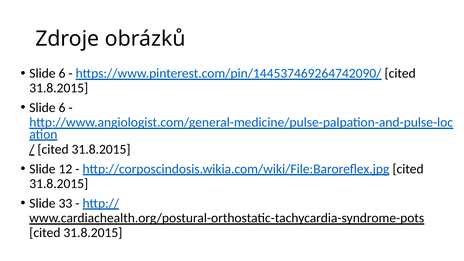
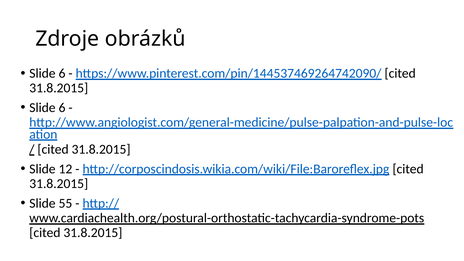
33: 33 -> 55
